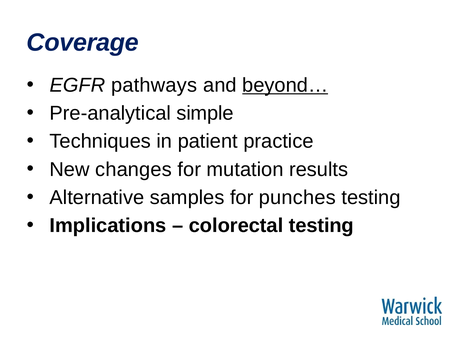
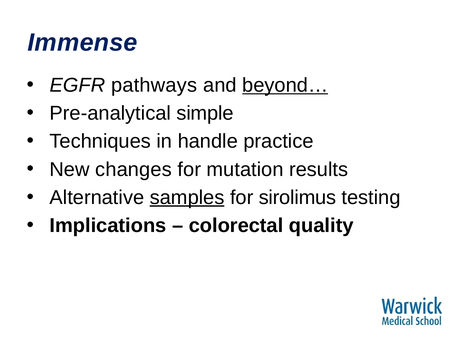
Coverage: Coverage -> Immense
patient: patient -> handle
samples underline: none -> present
punches: punches -> sirolimus
colorectal testing: testing -> quality
